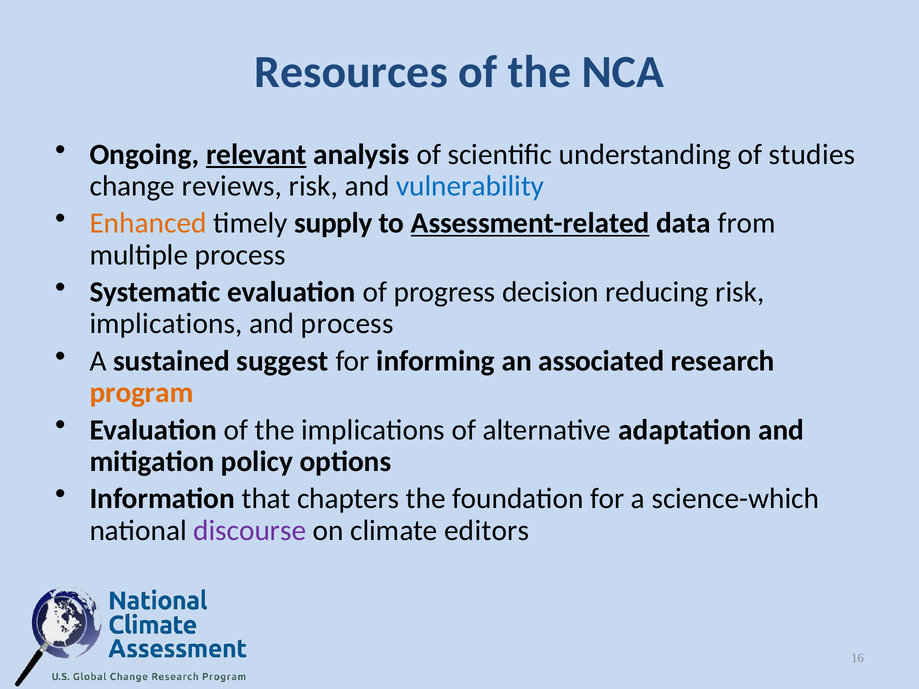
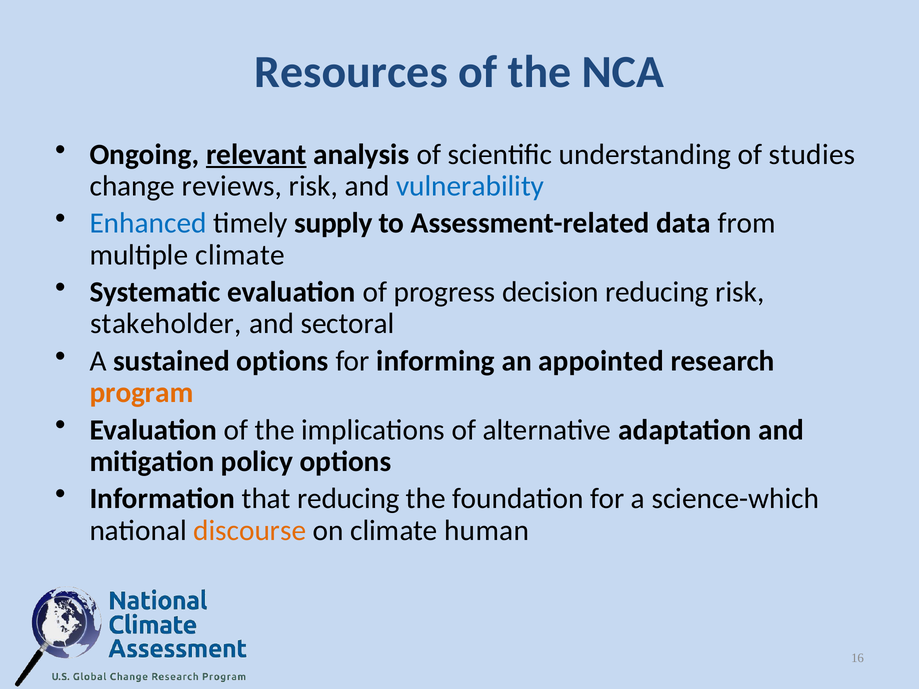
Enhanced colour: orange -> blue
Assessment-related underline: present -> none
multiple process: process -> climate
implications at (166, 324): implications -> stakeholder
and process: process -> sectoral
sustained suggest: suggest -> options
associated: associated -> appointed
that chapters: chapters -> reducing
discourse colour: purple -> orange
editors: editors -> human
